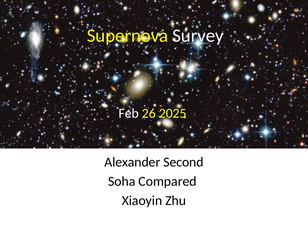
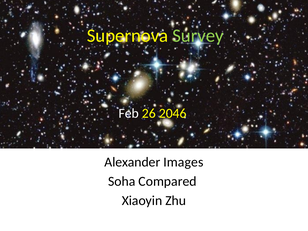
Survey colour: white -> light green
2025: 2025 -> 2046
Second: Second -> Images
